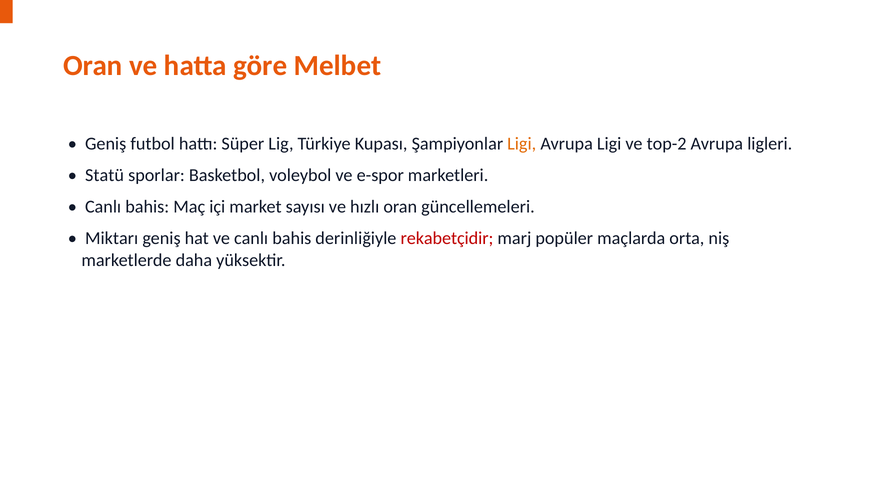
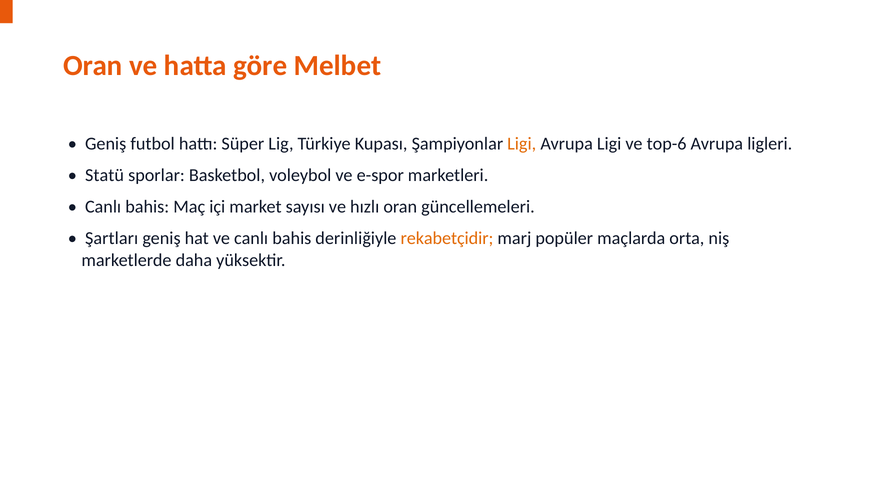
top-2: top-2 -> top-6
Miktarı: Miktarı -> Şartları
rekabetçidir colour: red -> orange
